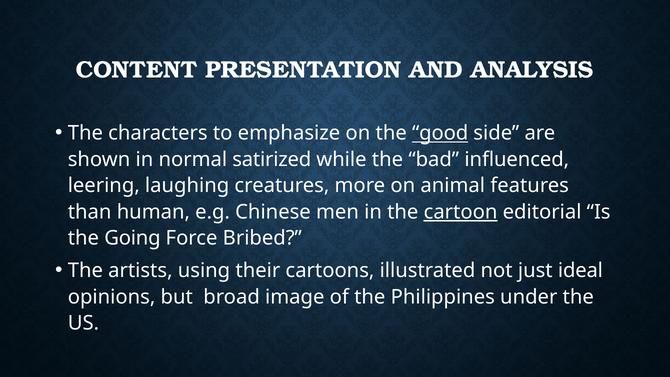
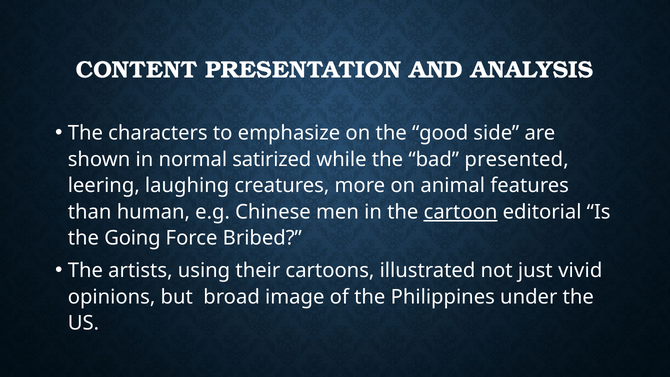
good underline: present -> none
influenced: influenced -> presented
ideal: ideal -> vivid
